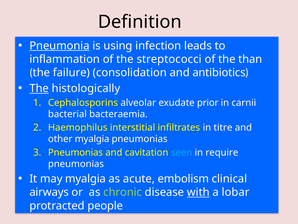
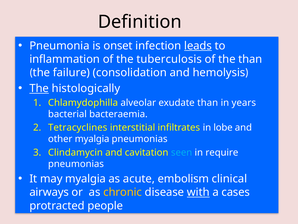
Pneumonia underline: present -> none
using: using -> onset
leads underline: none -> present
streptococci: streptococci -> tuberculosis
antibiotics: antibiotics -> hemolysis
Cephalosporins: Cephalosporins -> Chlamydophilla
exudate prior: prior -> than
carnii: carnii -> years
Haemophilus: Haemophilus -> Tetracyclines
titre: titre -> lobe
Pneumonias at (75, 152): Pneumonias -> Clindamycin
chronic colour: light green -> yellow
lobar: lobar -> cases
